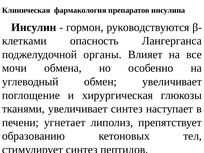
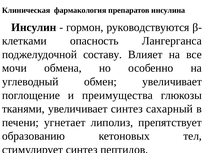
органы: органы -> составу
хирургическая: хирургическая -> преимущества
наступает: наступает -> сахарный
